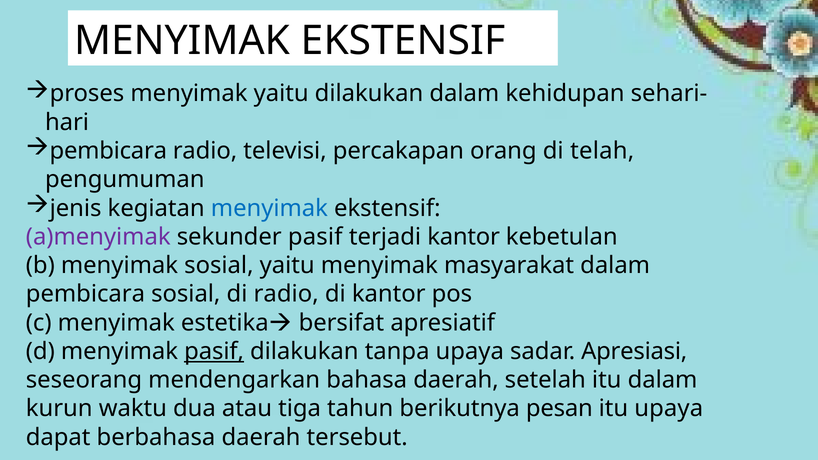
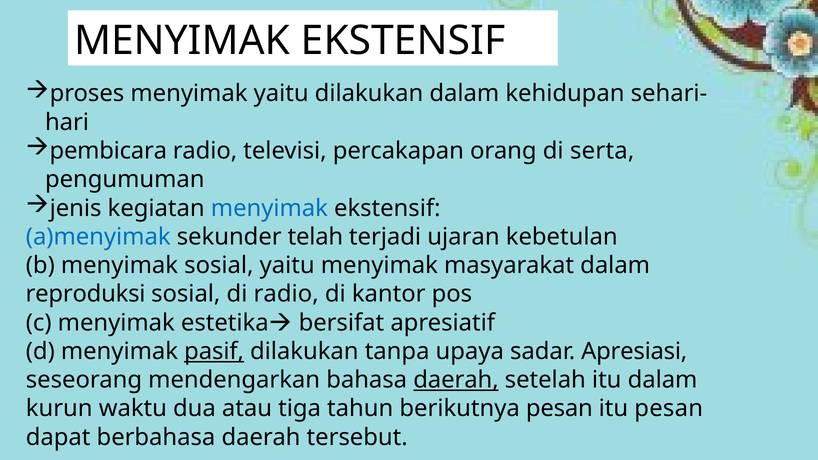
telah: telah -> serta
a)menyimak colour: purple -> blue
sekunder pasif: pasif -> telah
terjadi kantor: kantor -> ujaran
pembicara at (85, 294): pembicara -> reproduksi
daerah at (456, 380) underline: none -> present
itu upaya: upaya -> pesan
